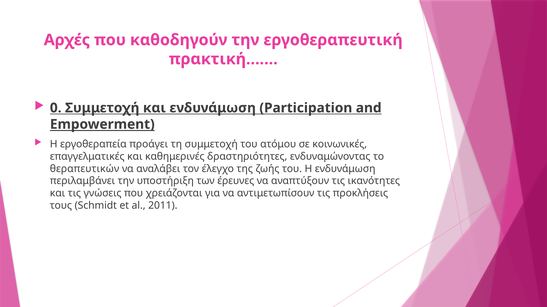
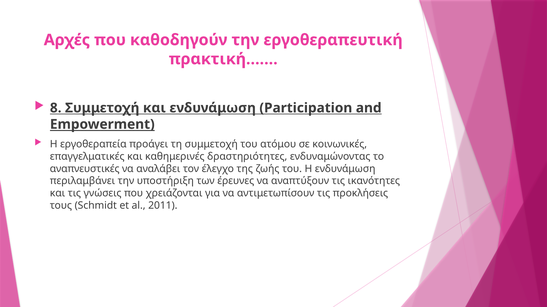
0: 0 -> 8
θεραπευτικών: θεραπευτικών -> αναπνευστικές
